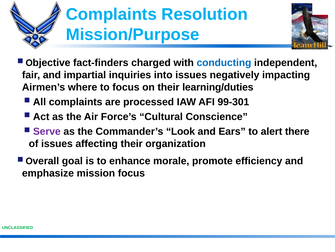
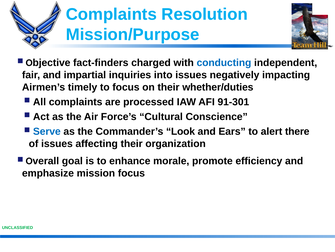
where: where -> timely
learning/duties: learning/duties -> whether/duties
99-301: 99-301 -> 91-301
Serve colour: purple -> blue
